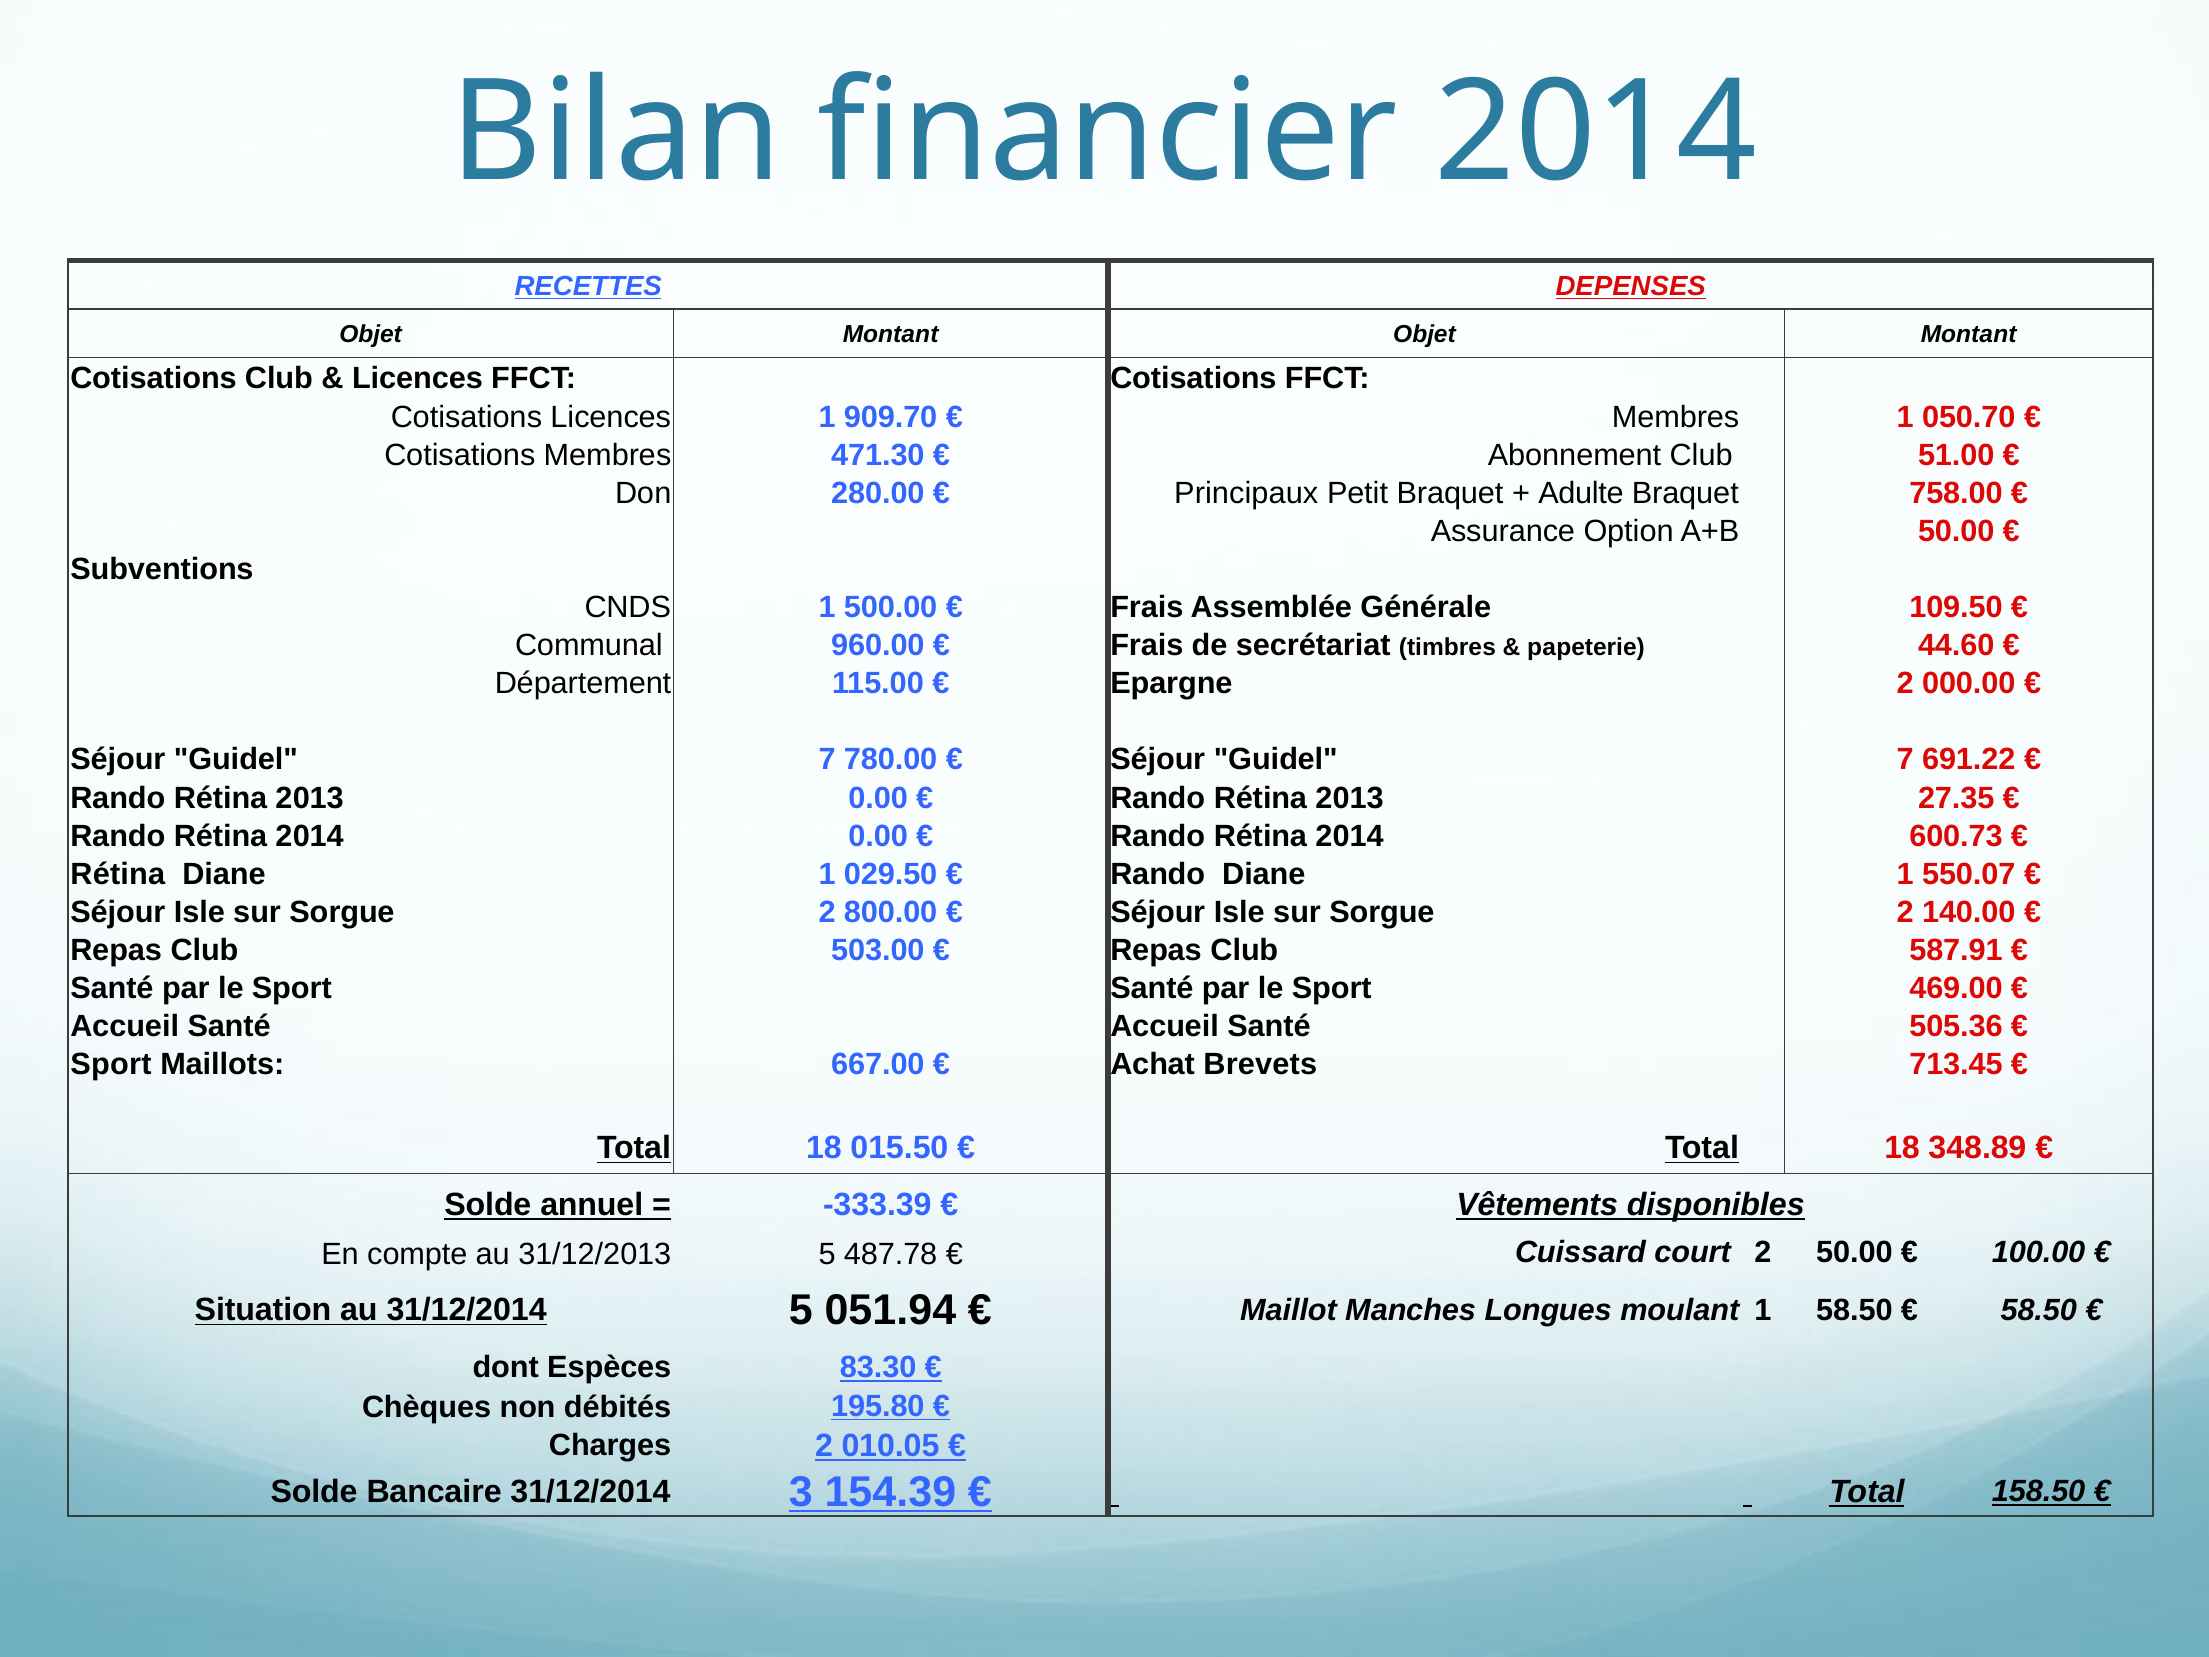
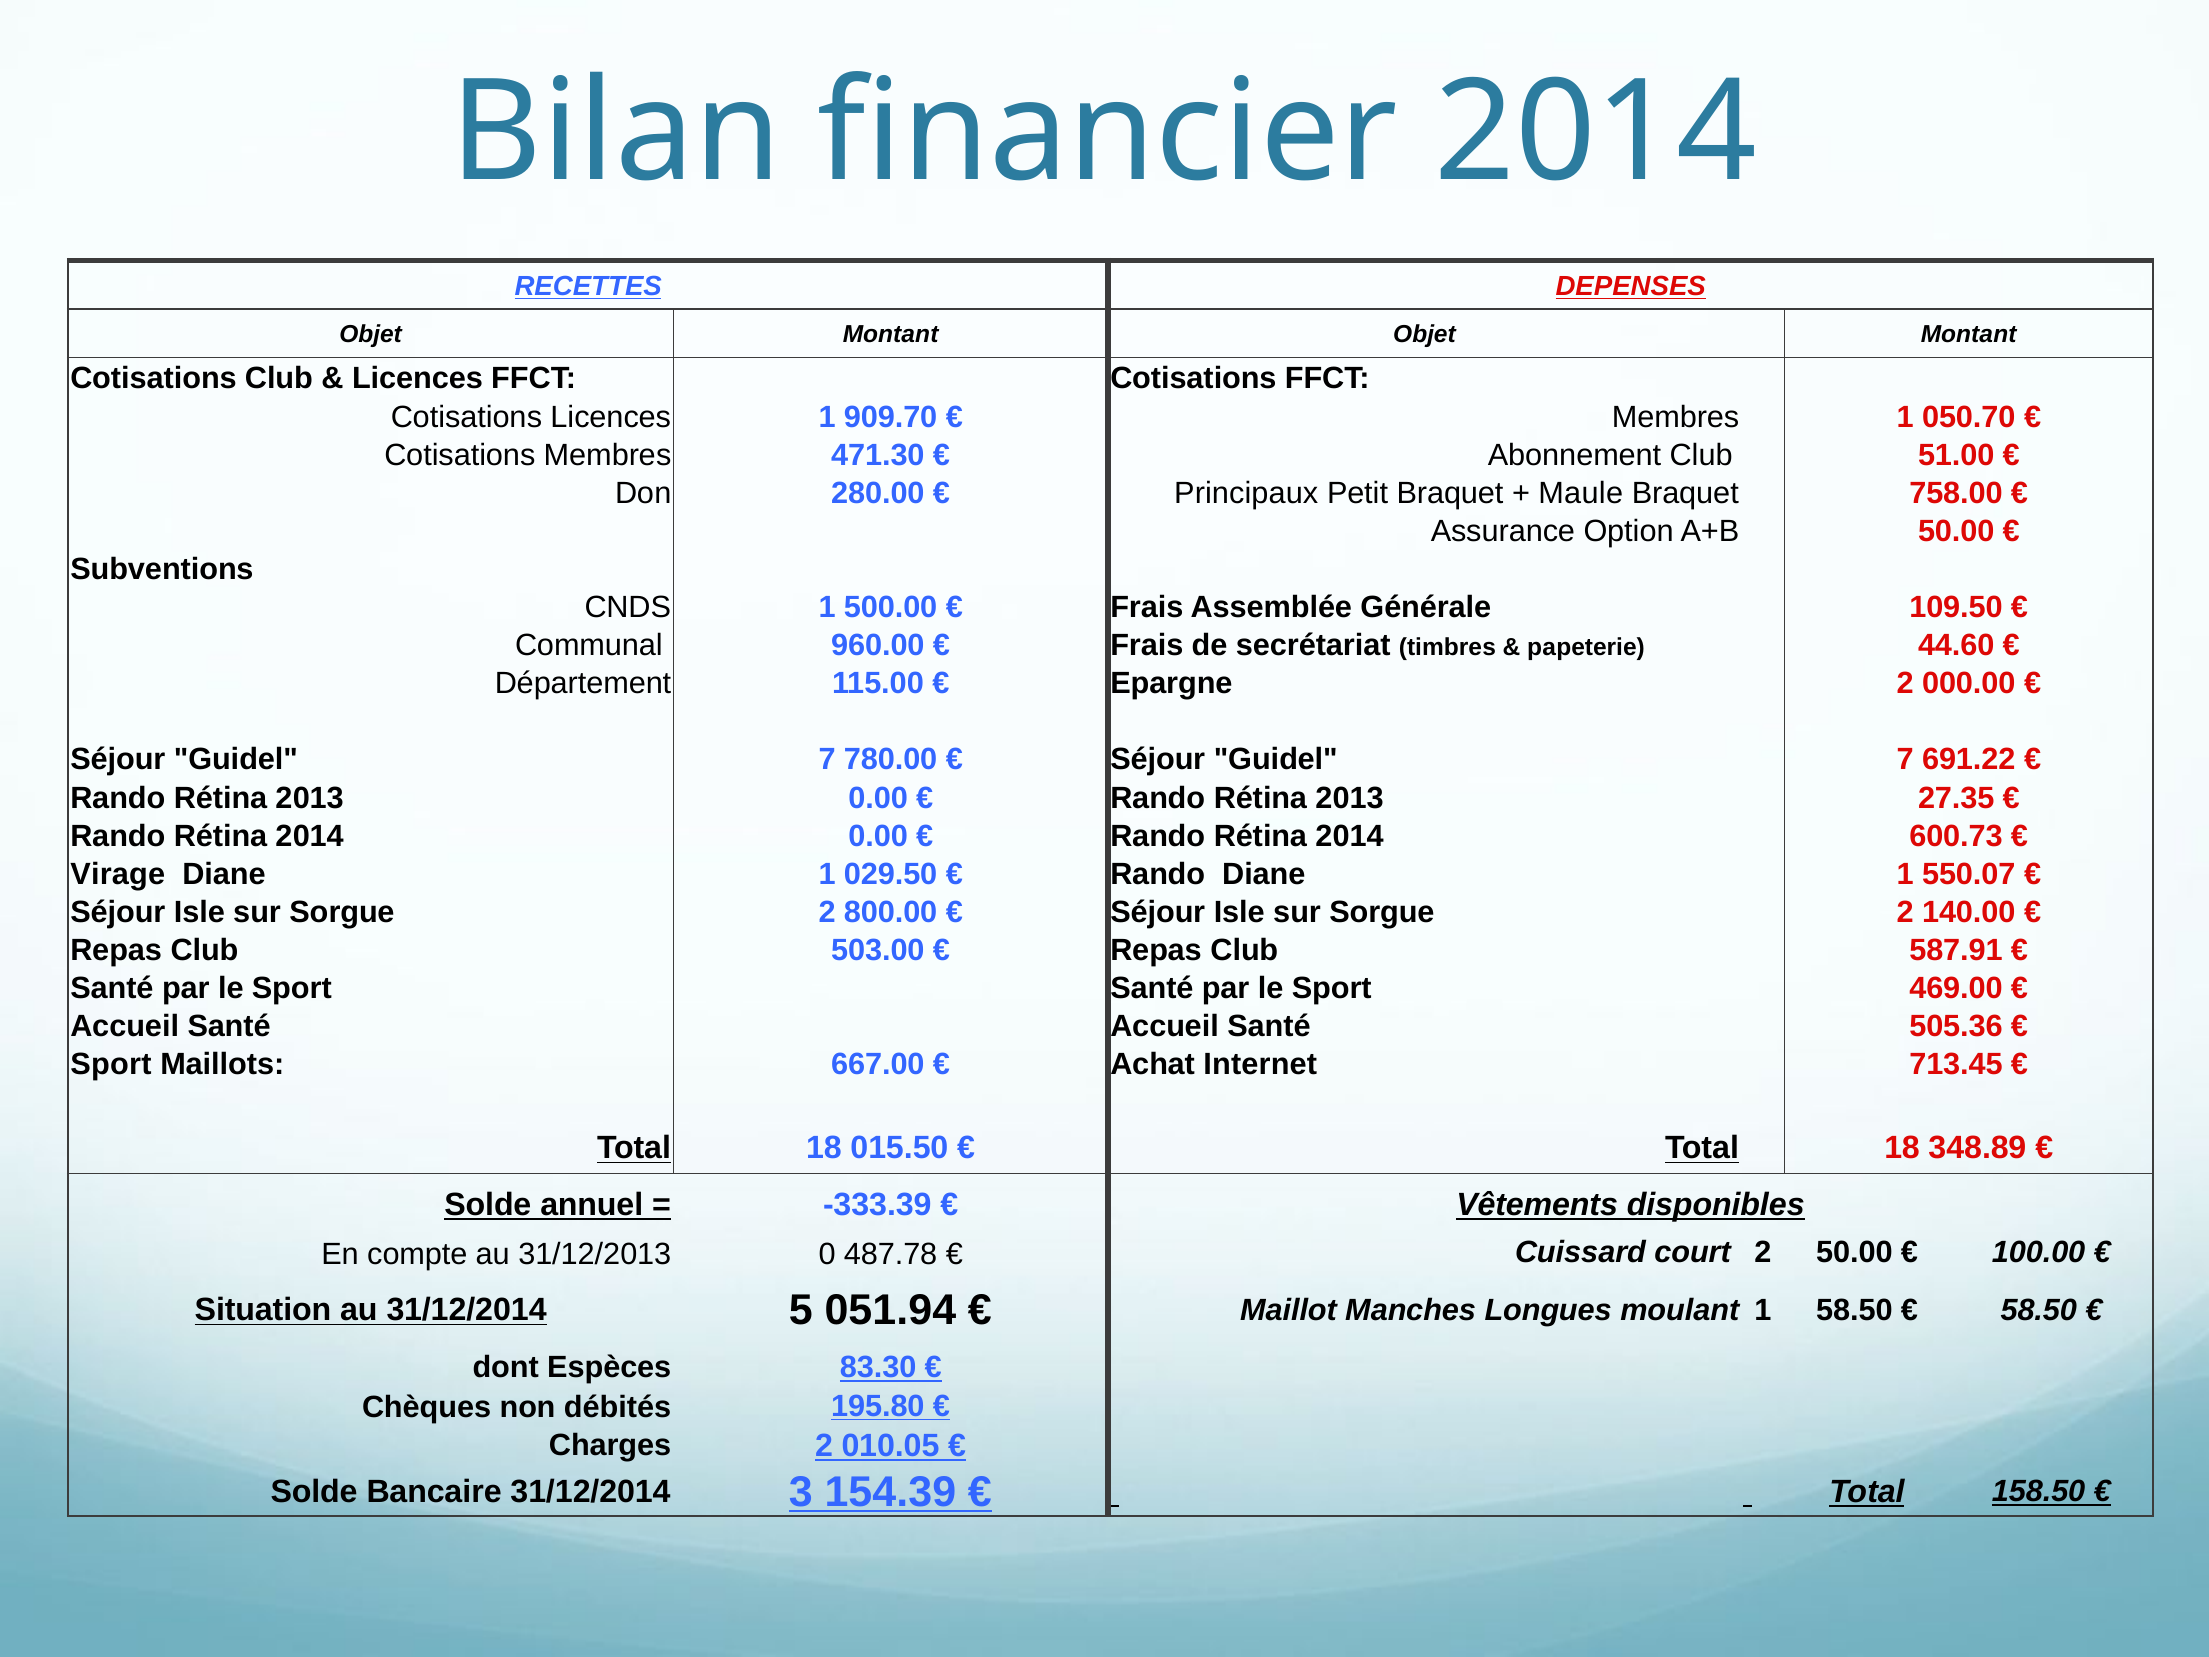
Adulte: Adulte -> Maule
Rétina at (118, 874): Rétina -> Virage
Brevets: Brevets -> Internet
31/12/2013 5: 5 -> 0
